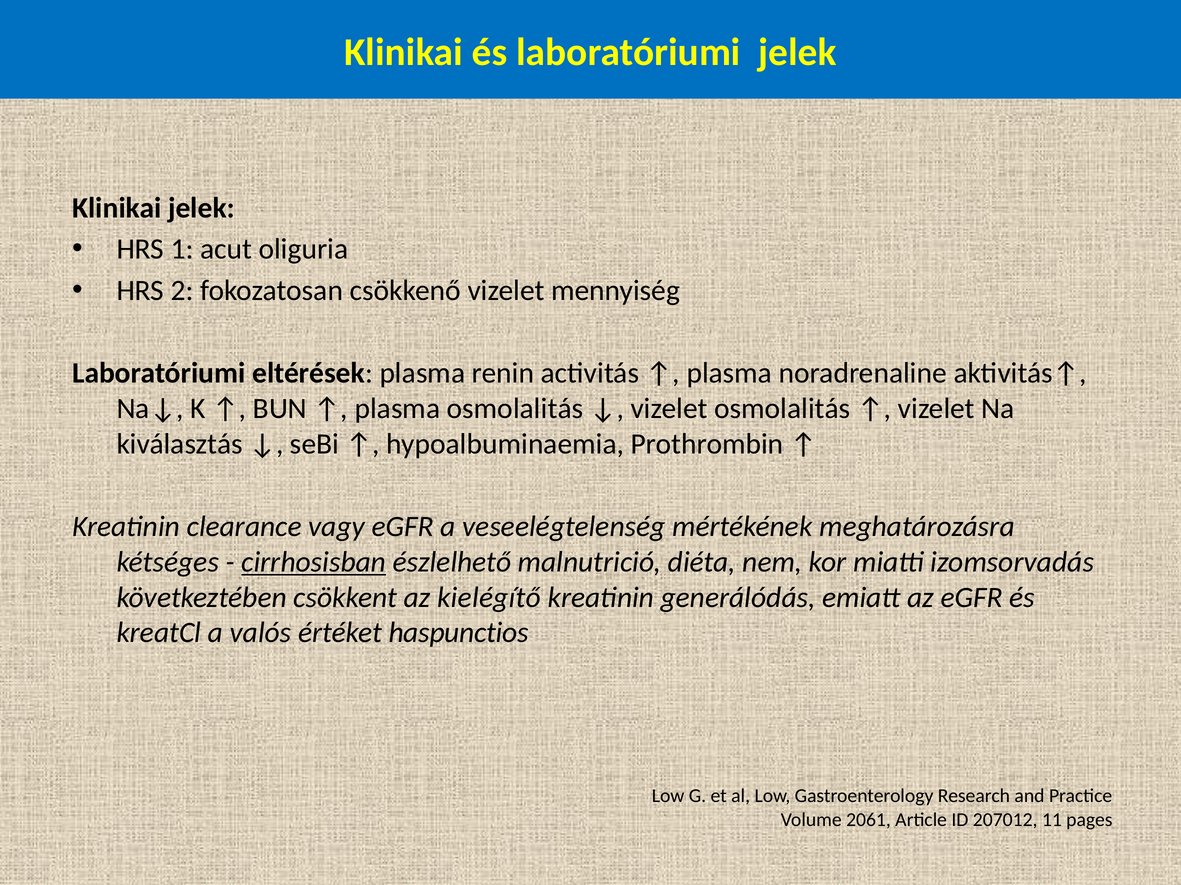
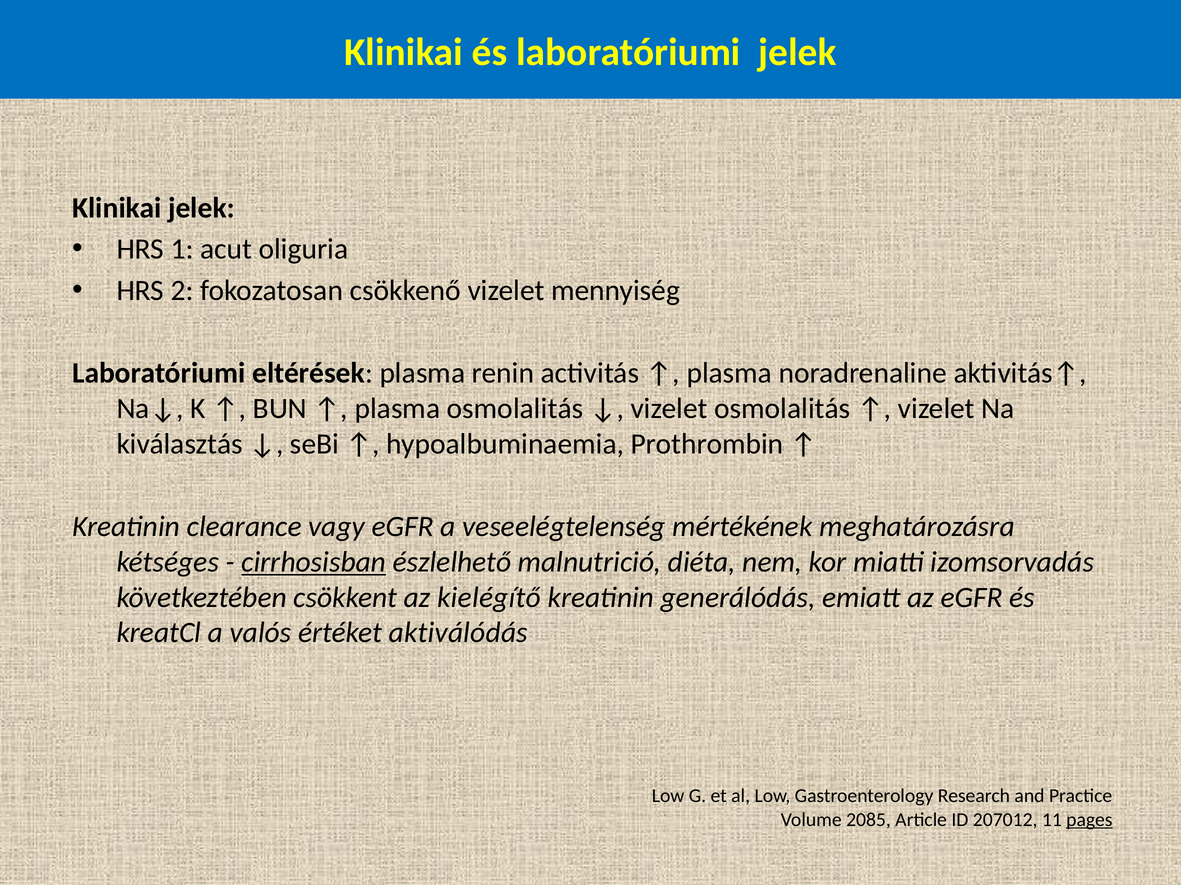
haspunctios: haspunctios -> aktiválódás
2061: 2061 -> 2085
pages underline: none -> present
